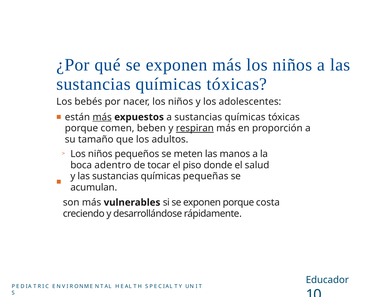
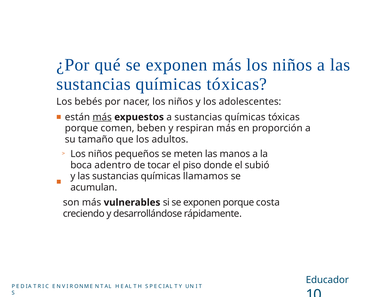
respiran underline: present -> none
salud: salud -> subió
pequeñas: pequeñas -> llamamos
